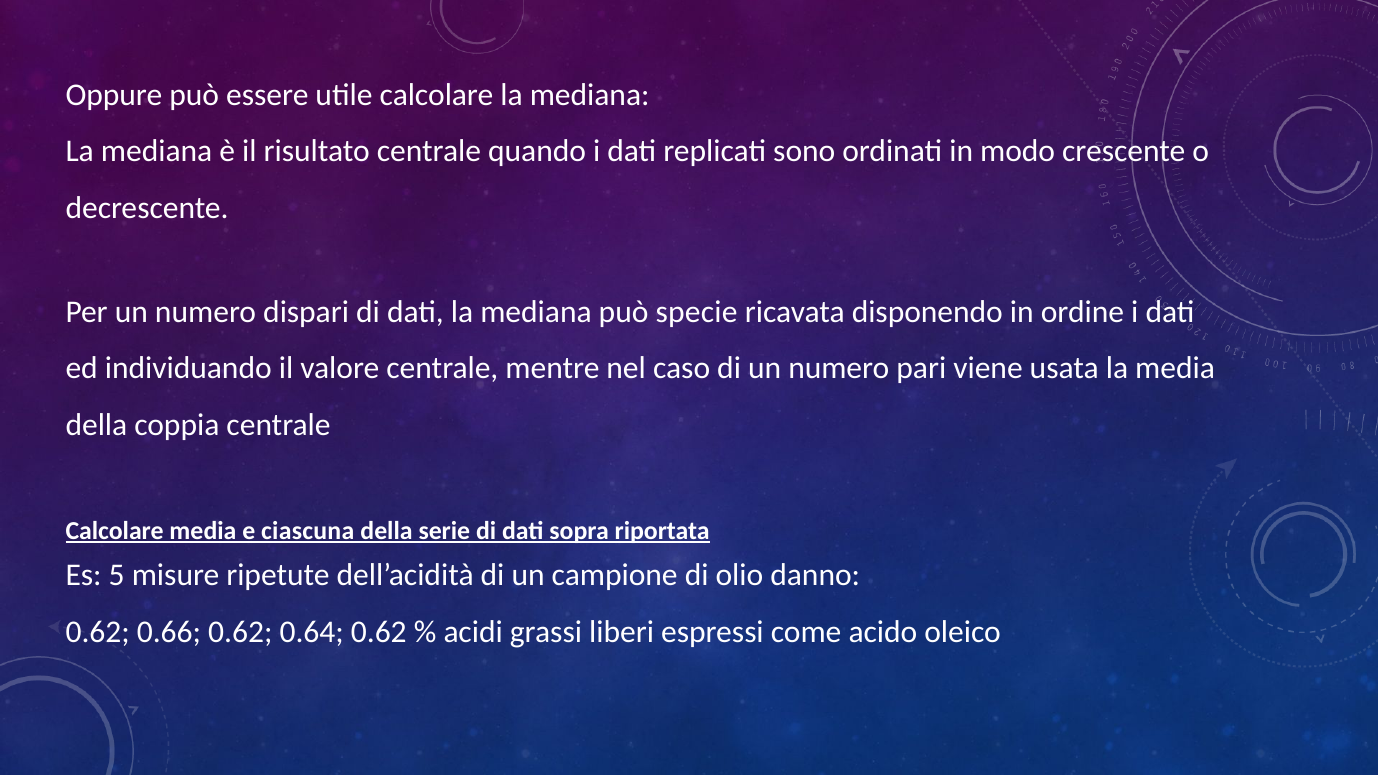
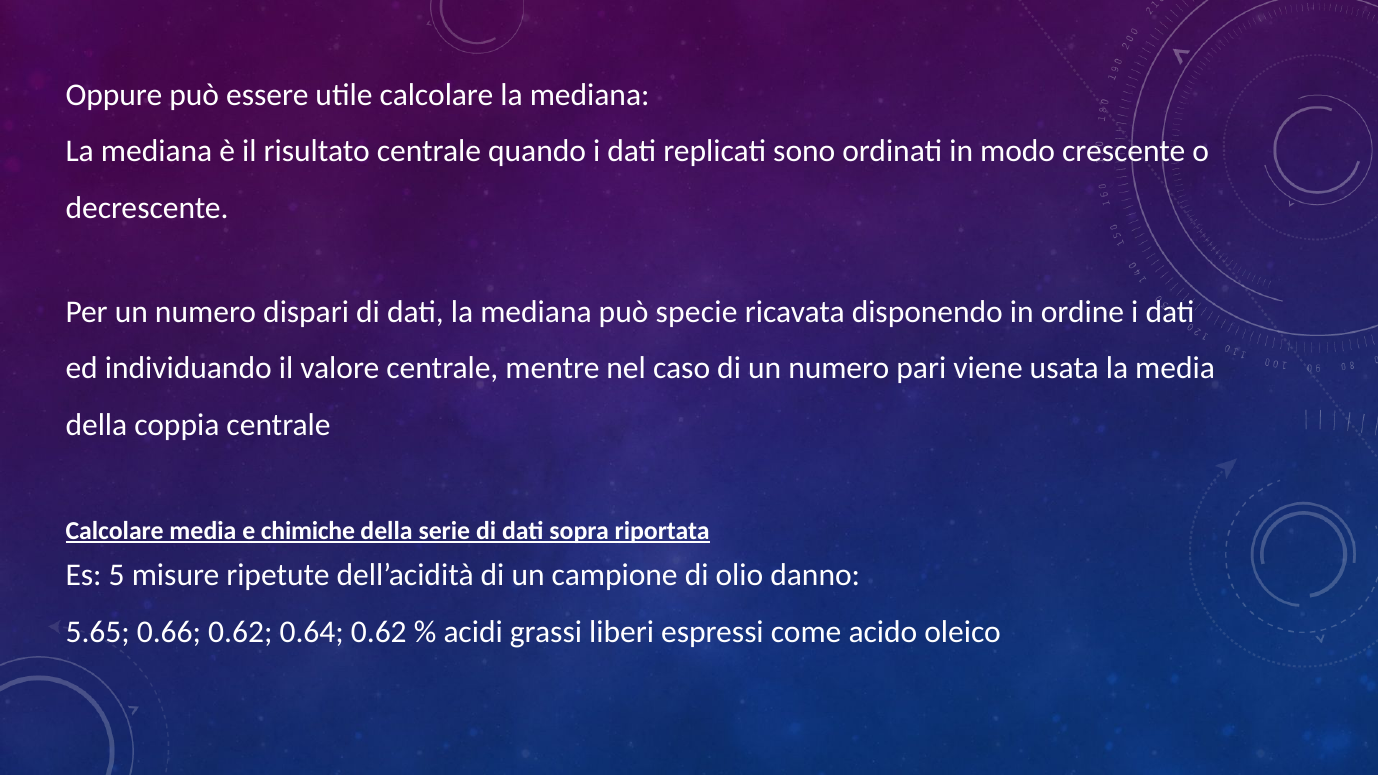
ciascuna: ciascuna -> chimiche
0.62 at (98, 632): 0.62 -> 5.65
